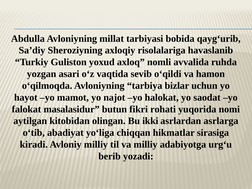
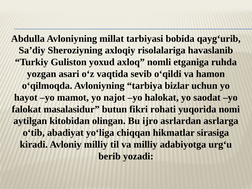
avvalida: avvalida -> etganiga
ikki: ikki -> ijro
